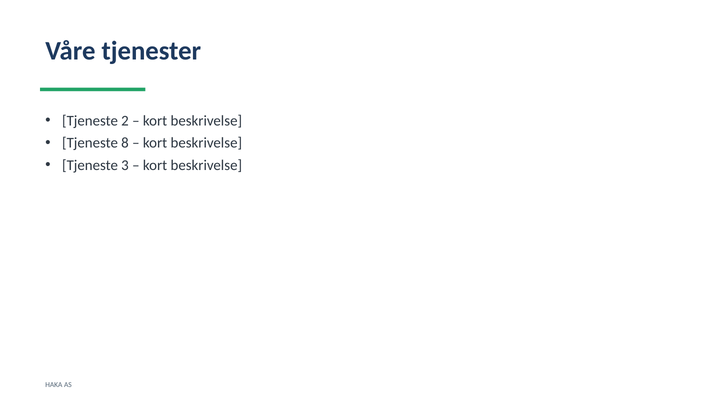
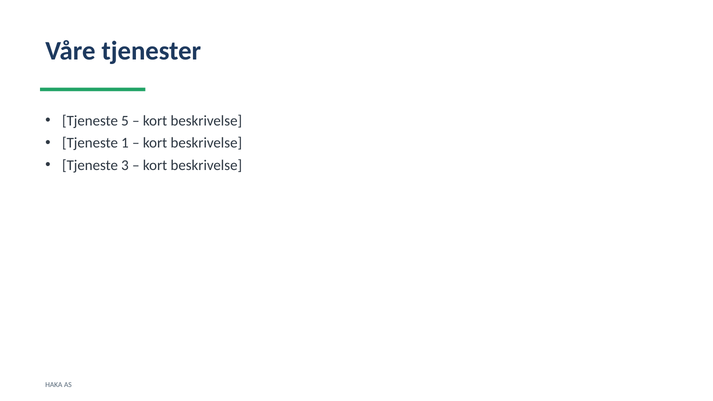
2: 2 -> 5
8: 8 -> 1
